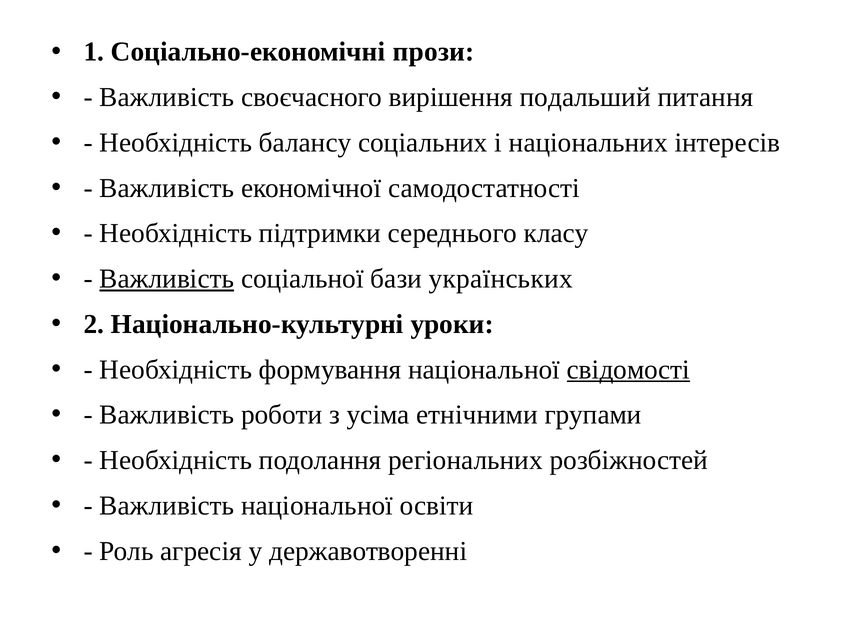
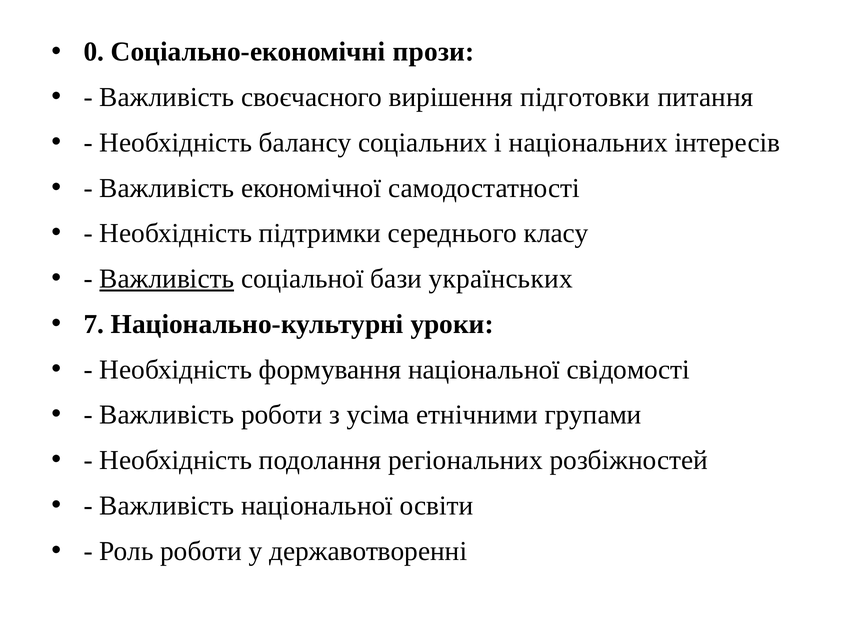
1: 1 -> 0
подальший: подальший -> підготовки
2: 2 -> 7
свідомості underline: present -> none
Роль агресія: агресія -> роботи
